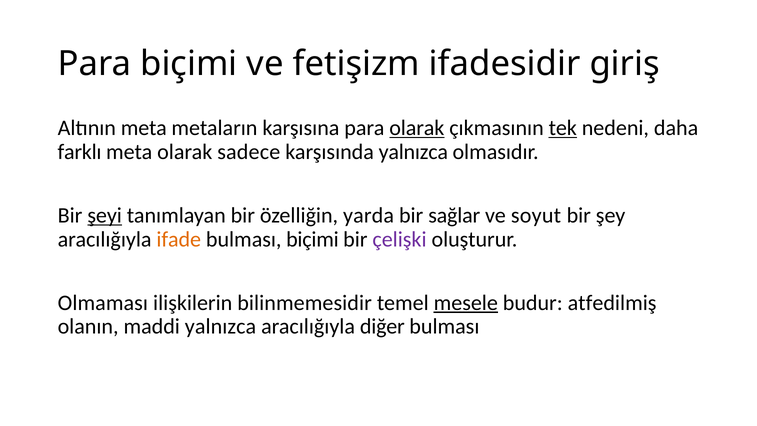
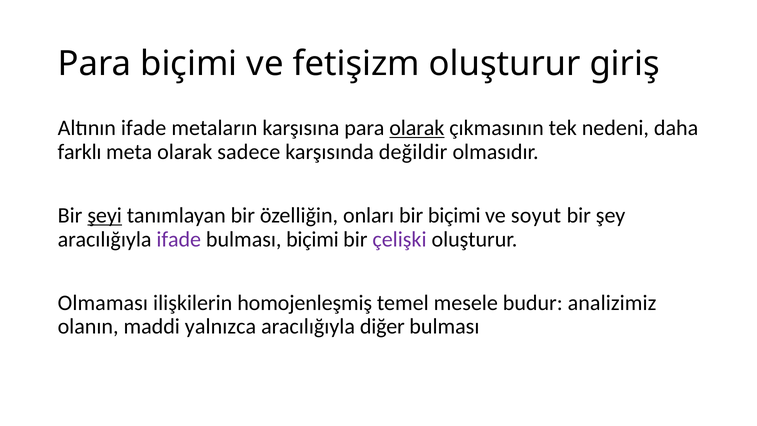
fetişizm ifadesidir: ifadesidir -> oluşturur
Altının meta: meta -> ifade
tek underline: present -> none
karşısında yalnızca: yalnızca -> değildir
yarda: yarda -> onları
bir sağlar: sağlar -> biçimi
ifade at (179, 239) colour: orange -> purple
bilinmemesidir: bilinmemesidir -> homojenleşmiş
mesele underline: present -> none
atfedilmiş: atfedilmiş -> analizimiz
